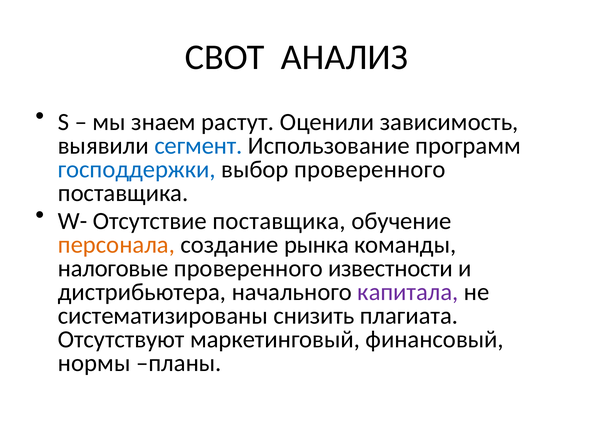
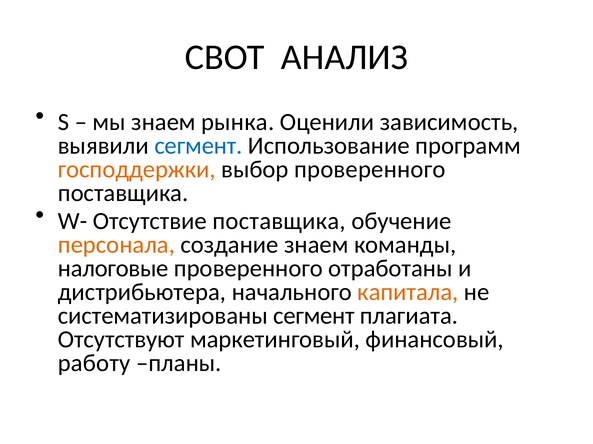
растут: растут -> рынка
господдержки colour: blue -> orange
создание рынка: рынка -> знаем
известности: известности -> отработаны
капитала colour: purple -> orange
систематизированы снизить: снизить -> сегмент
нормы: нормы -> работу
